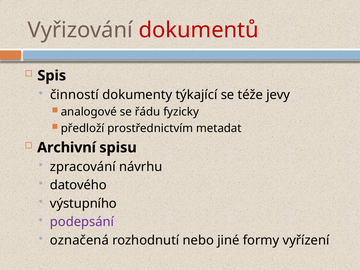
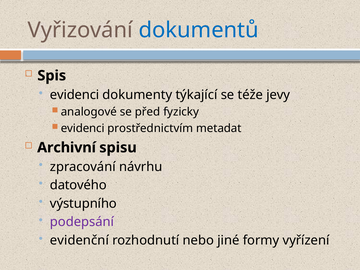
dokumentů colour: red -> blue
činností at (74, 95): činností -> evidenci
řádu: řádu -> před
předloží at (83, 128): předloží -> evidenci
označená: označená -> evidenční
